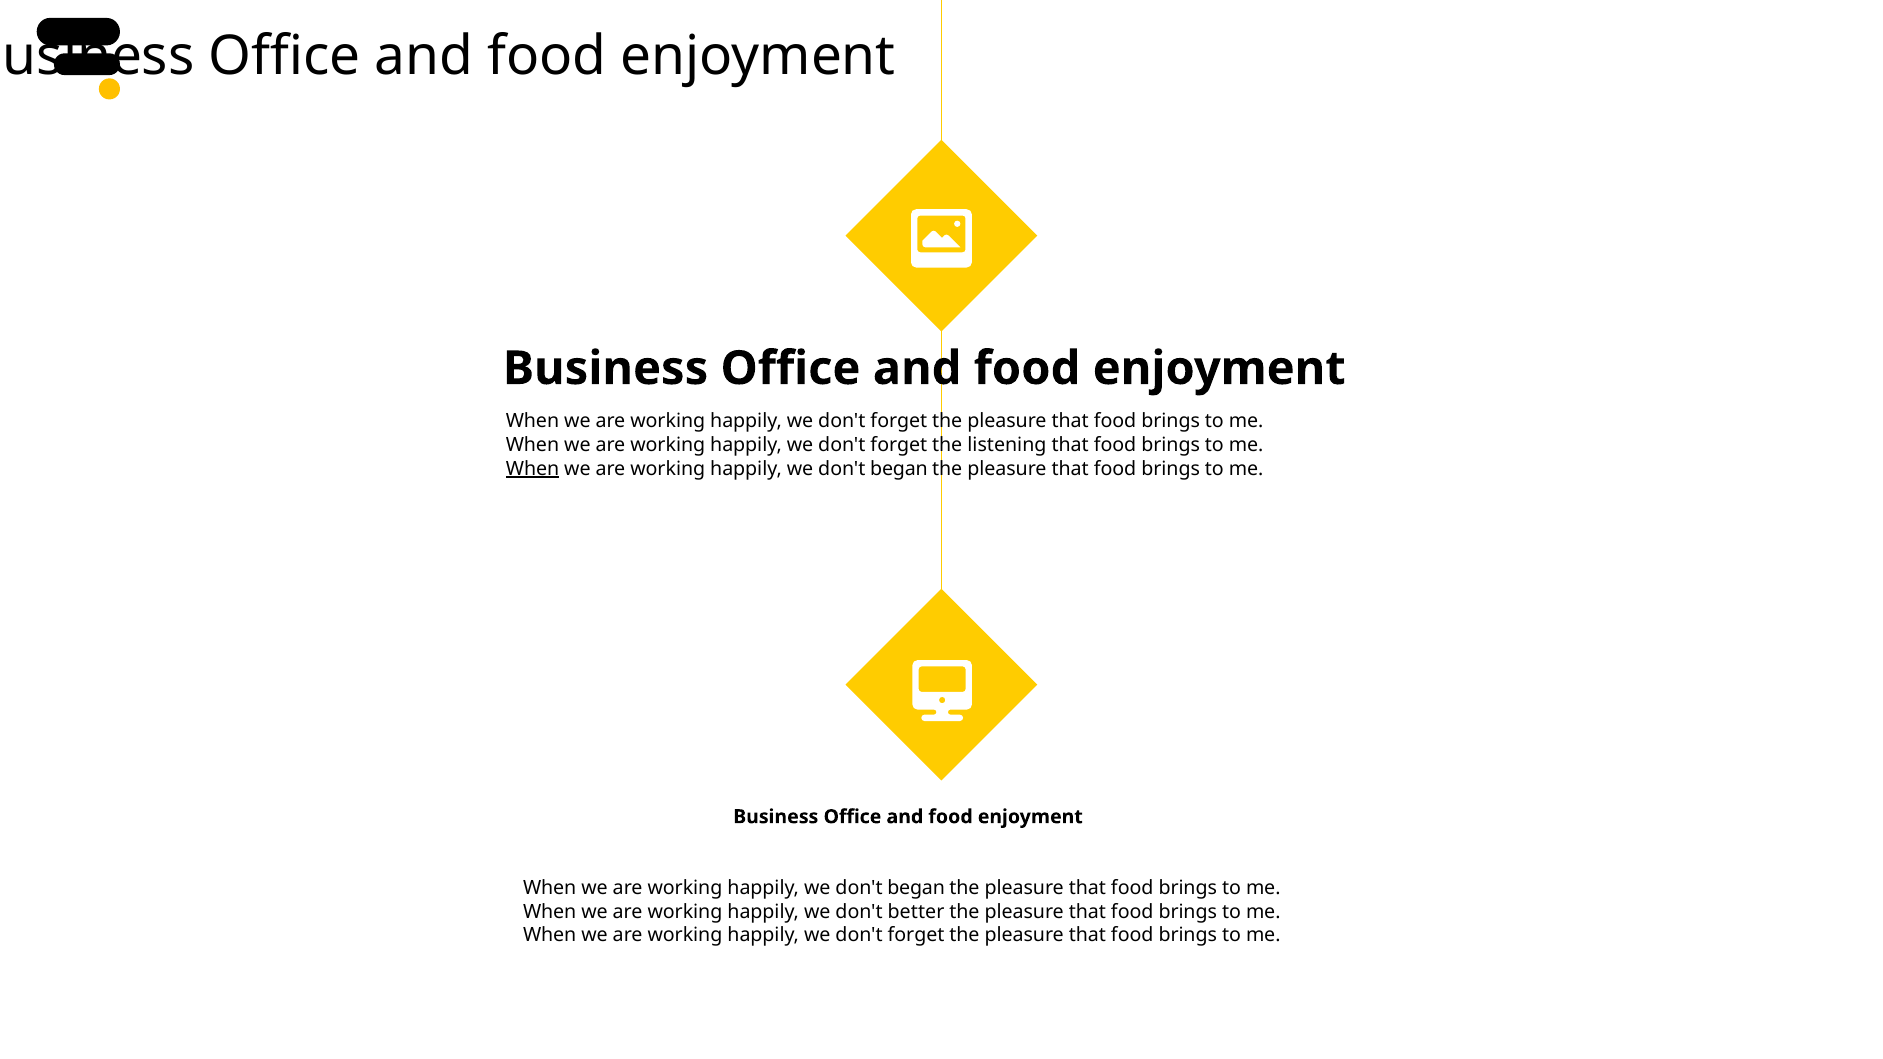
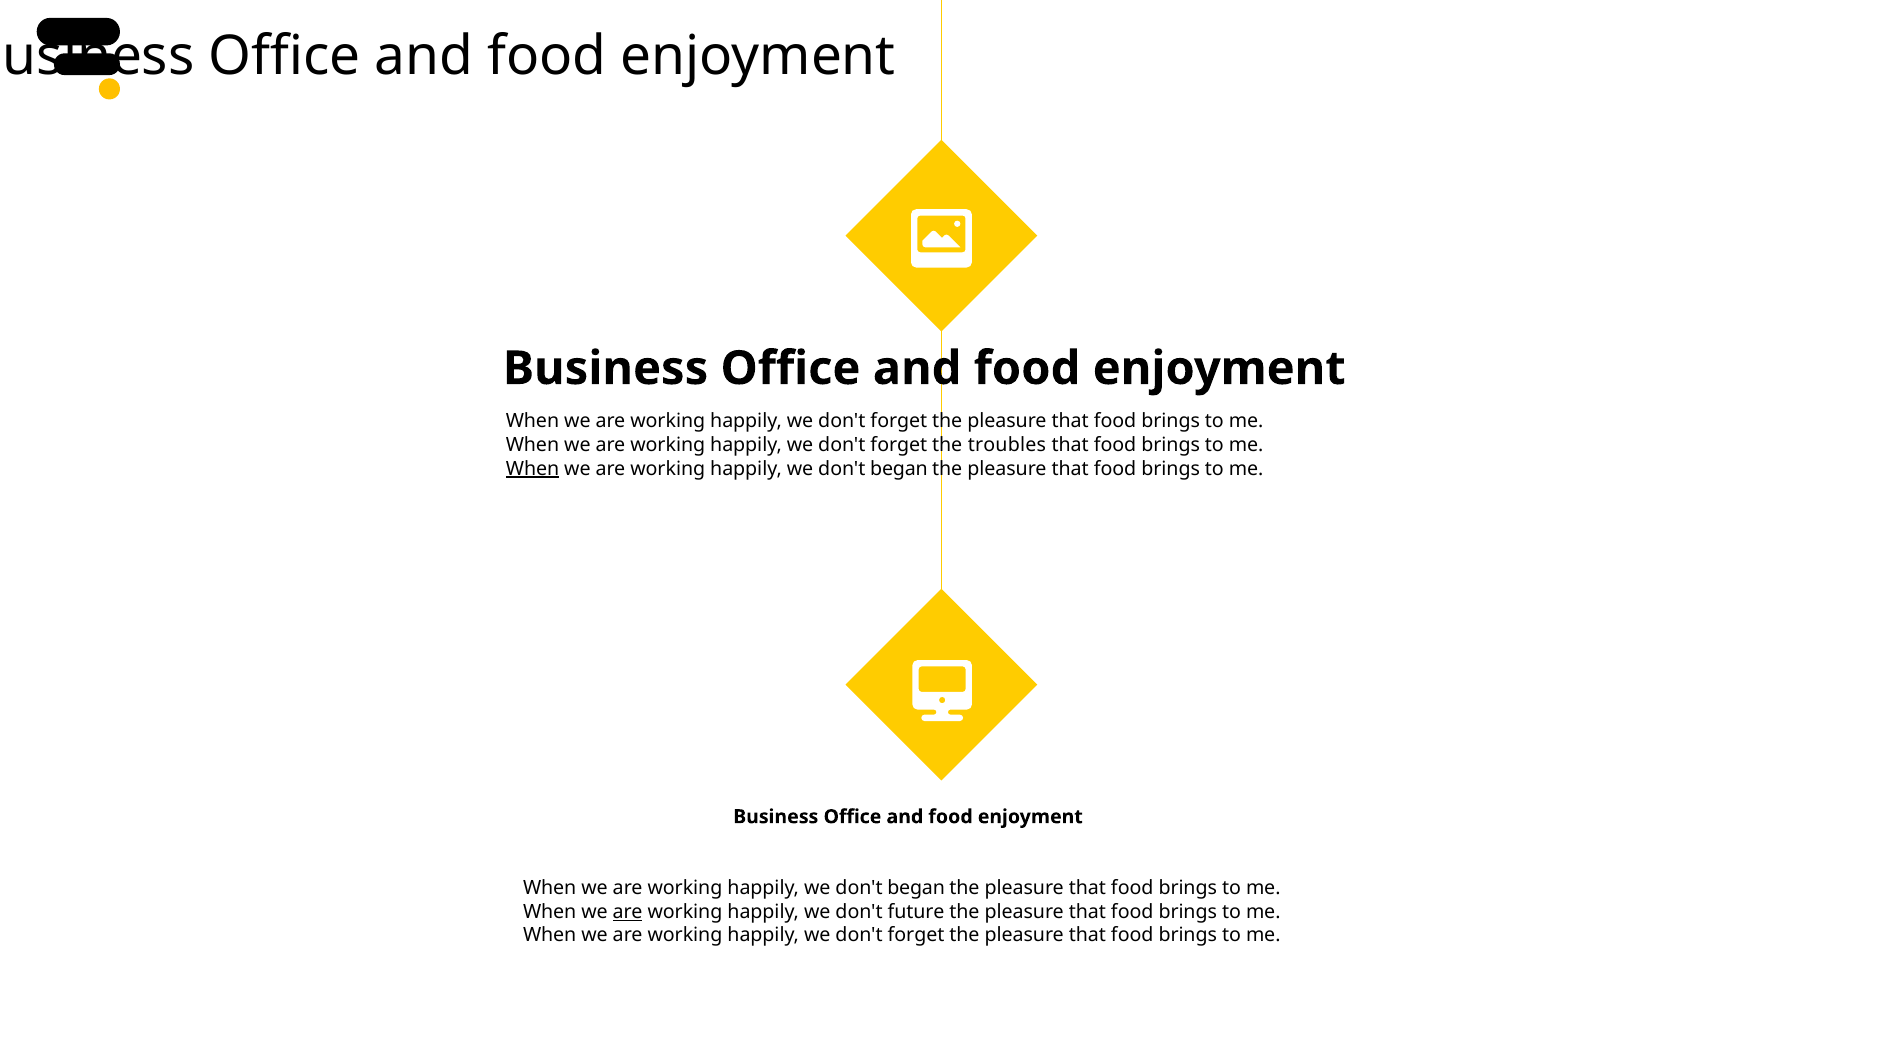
listening: listening -> troubles
are at (628, 912) underline: none -> present
better: better -> future
